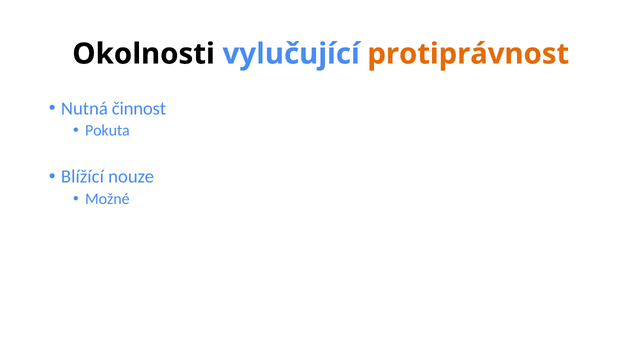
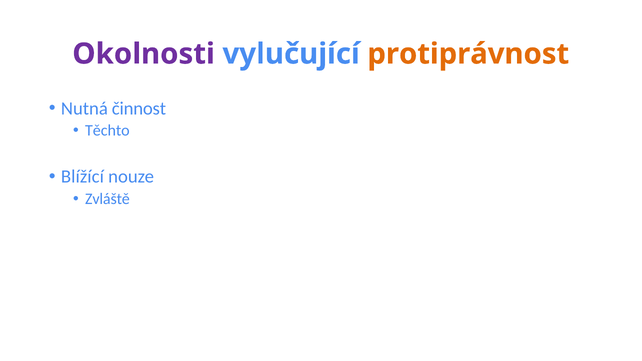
Okolnosti colour: black -> purple
Pokuta: Pokuta -> Těchto
Možné: Možné -> Zvláště
